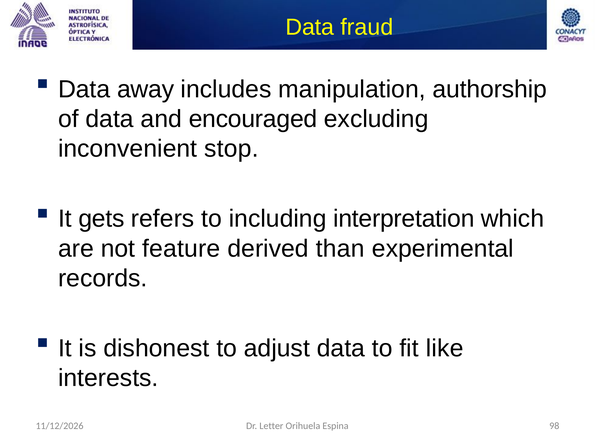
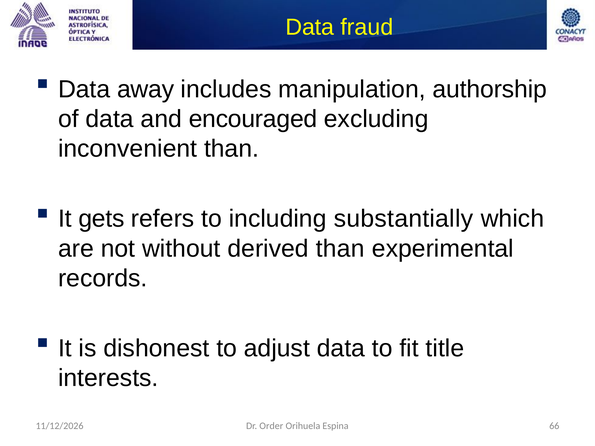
inconvenient stop: stop -> than
interpretation: interpretation -> substantially
feature: feature -> without
like: like -> title
Letter: Letter -> Order
98: 98 -> 66
